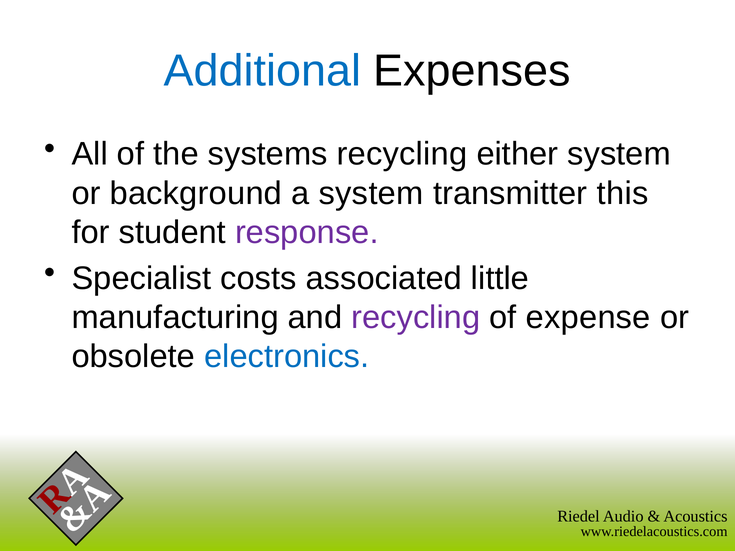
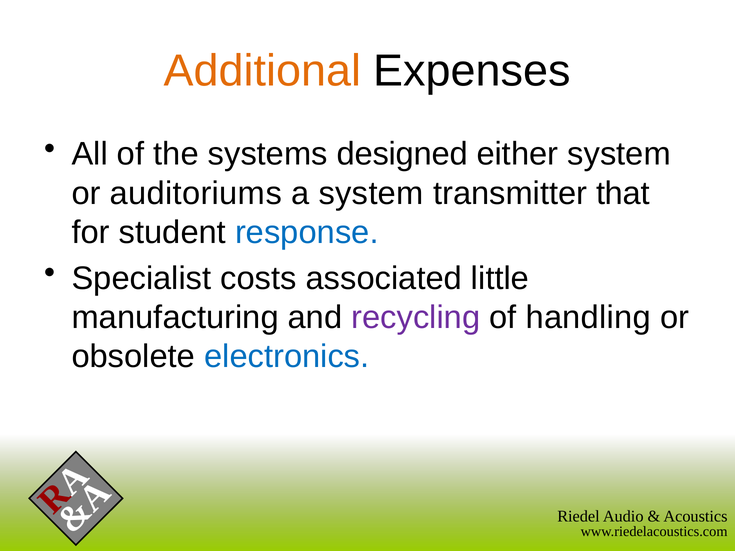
Additional colour: blue -> orange
systems recycling: recycling -> designed
background: background -> auditoriums
this: this -> that
response colour: purple -> blue
expense: expense -> handling
